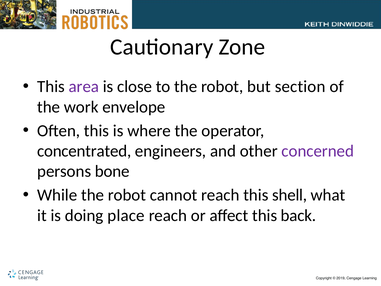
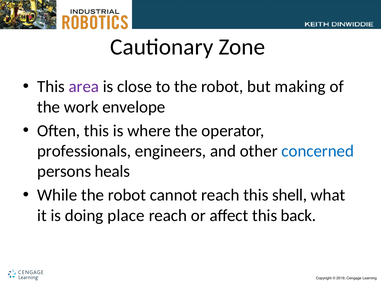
section: section -> making
concentrated: concentrated -> professionals
concerned colour: purple -> blue
bone: bone -> heals
